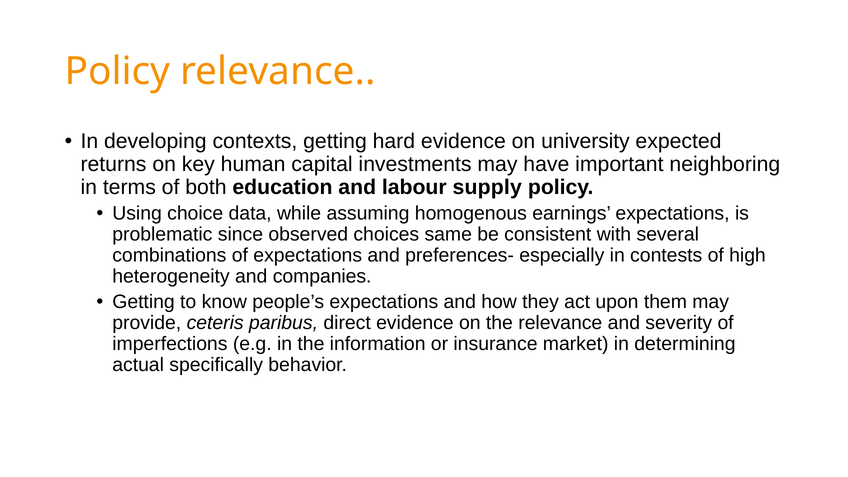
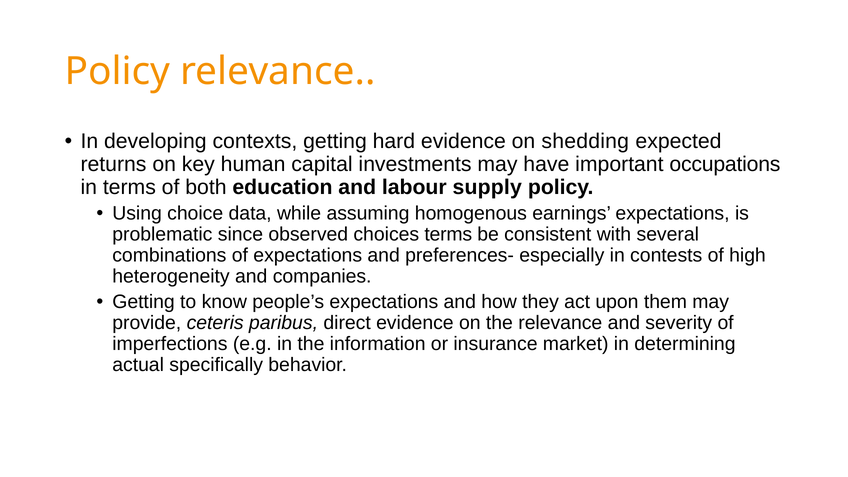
university: university -> shedding
neighboring: neighboring -> occupations
choices same: same -> terms
